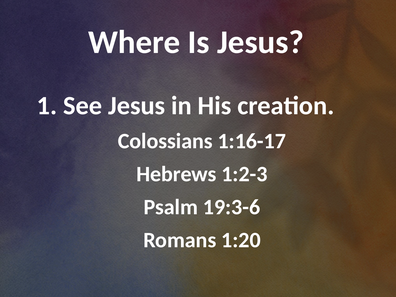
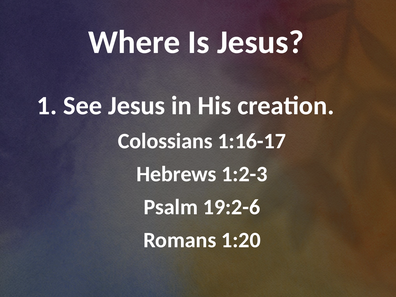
19:3-6: 19:3-6 -> 19:2-6
